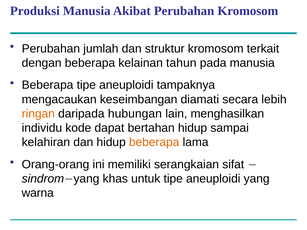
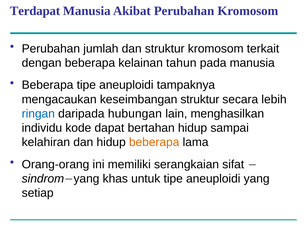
Produksi: Produksi -> Terdapat
keseimbangan diamati: diamati -> struktur
ringan colour: orange -> blue
warna: warna -> setiap
